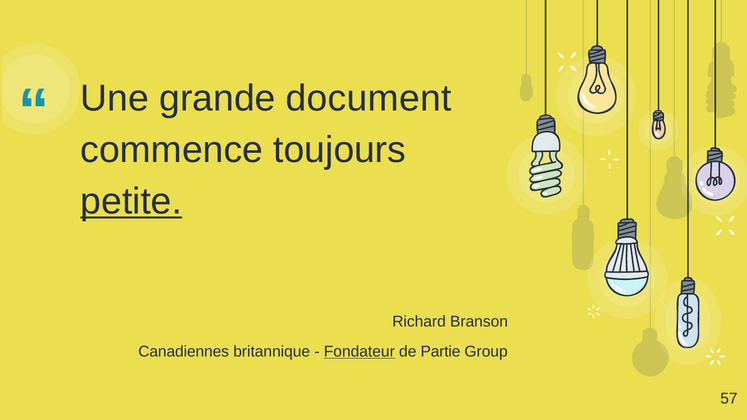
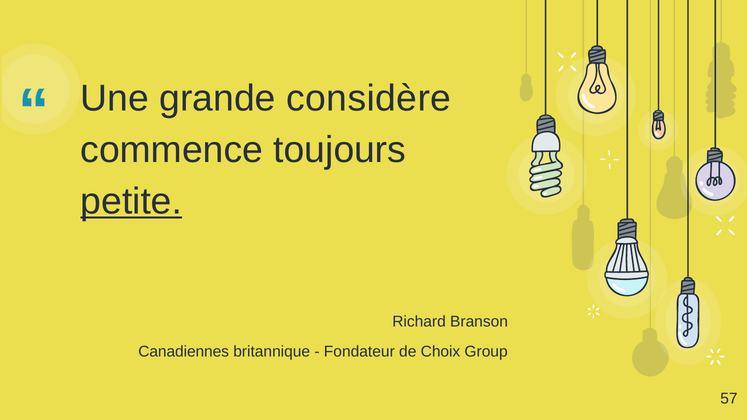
document: document -> considère
Fondateur underline: present -> none
Partie: Partie -> Choix
